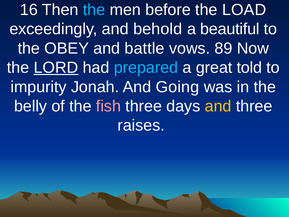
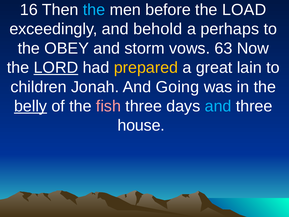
beautiful: beautiful -> perhaps
battle: battle -> storm
89: 89 -> 63
prepared colour: light blue -> yellow
told: told -> lain
impurity: impurity -> children
belly underline: none -> present
and at (218, 106) colour: yellow -> light blue
raises: raises -> house
